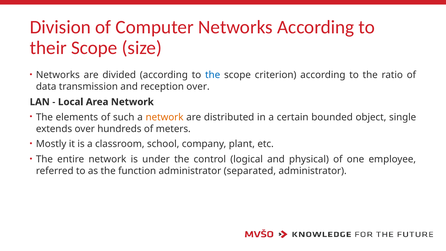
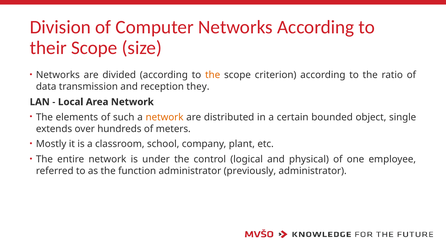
the at (213, 75) colour: blue -> orange
reception over: over -> they
separated: separated -> previously
